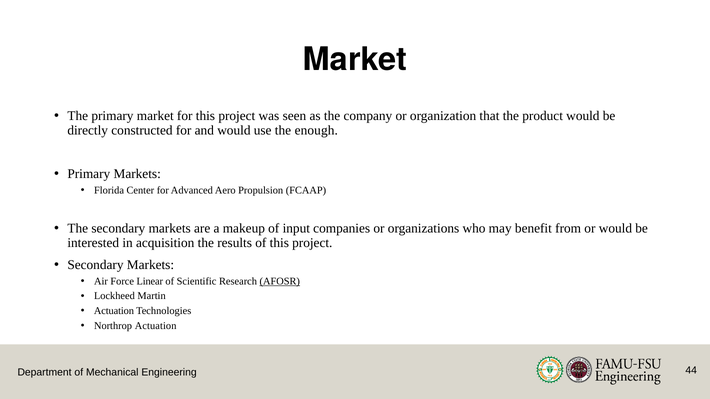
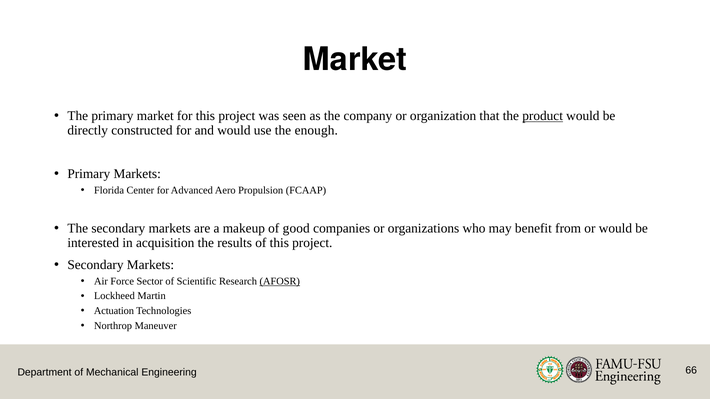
product underline: none -> present
input: input -> good
Linear: Linear -> Sector
Northrop Actuation: Actuation -> Maneuver
44: 44 -> 66
